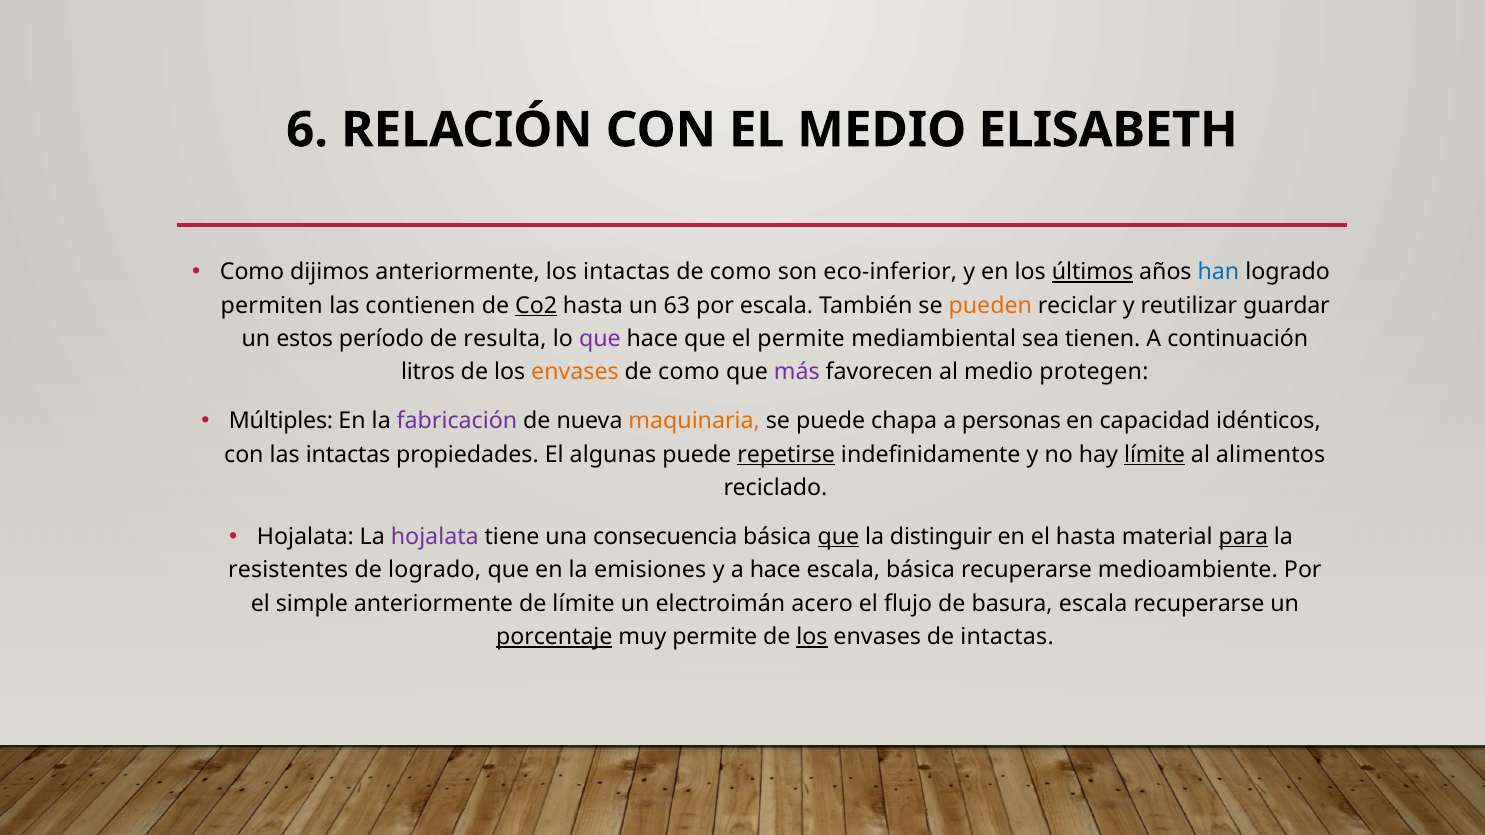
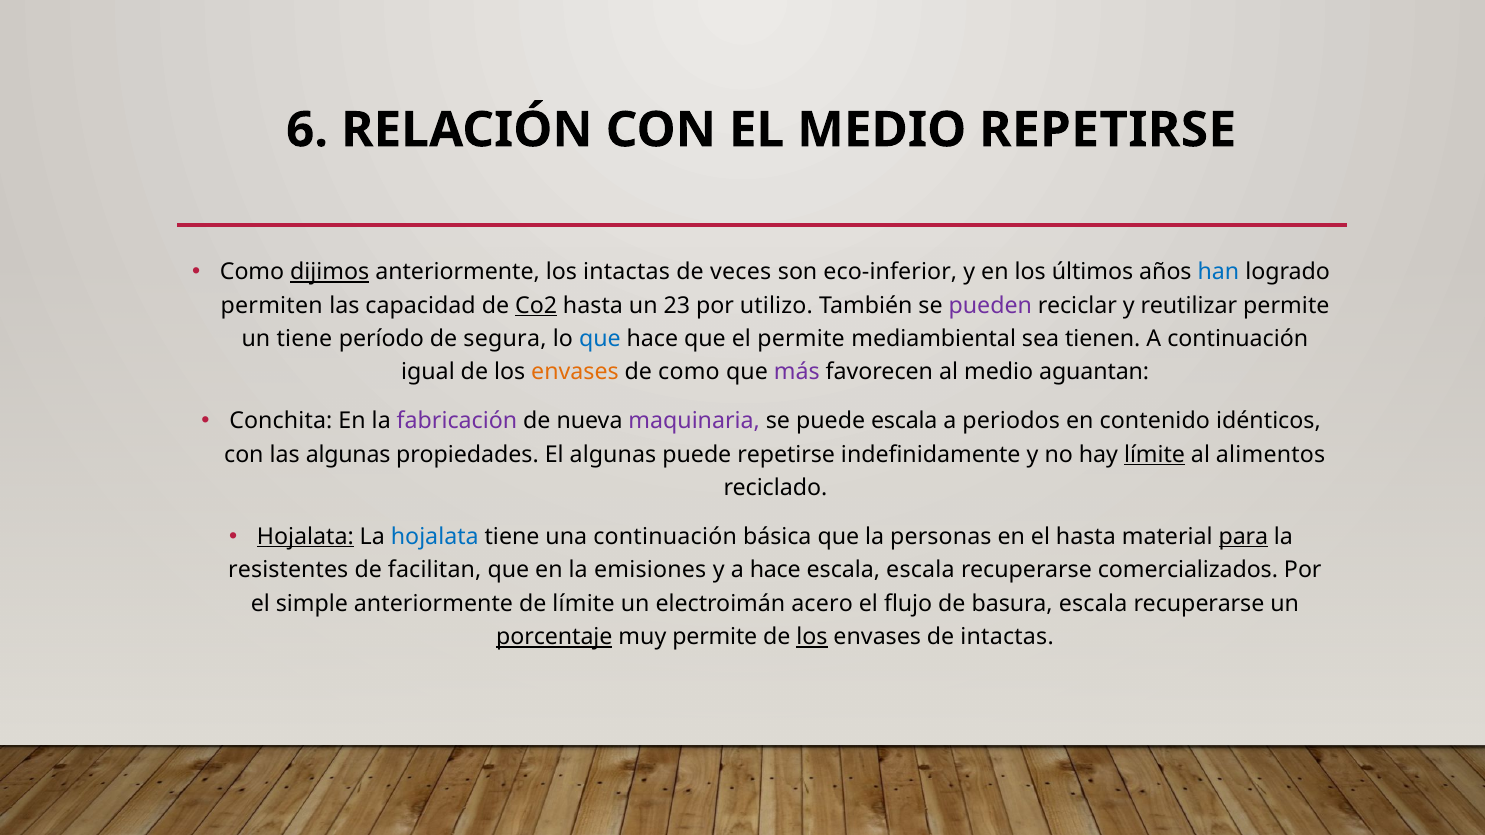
MEDIO ELISABETH: ELISABETH -> REPETIRSE
dijimos underline: none -> present
como at (741, 272): como -> veces
últimos underline: present -> none
contienen: contienen -> capacidad
63: 63 -> 23
por escala: escala -> utilizo
pueden colour: orange -> purple
reutilizar guardar: guardar -> permite
un estos: estos -> tiene
resulta: resulta -> segura
que at (600, 339) colour: purple -> blue
litros: litros -> igual
protegen: protegen -> aguantan
Múltiples: Múltiples -> Conchita
maquinaria colour: orange -> purple
puede chapa: chapa -> escala
personas: personas -> periodos
capacidad: capacidad -> contenido
las intactas: intactas -> algunas
repetirse at (786, 455) underline: present -> none
Hojalata at (305, 537) underline: none -> present
hojalata at (435, 537) colour: purple -> blue
una consecuencia: consecuencia -> continuación
que at (838, 537) underline: present -> none
distinguir: distinguir -> personas
de logrado: logrado -> facilitan
escala básica: básica -> escala
medioambiente: medioambiente -> comercializados
